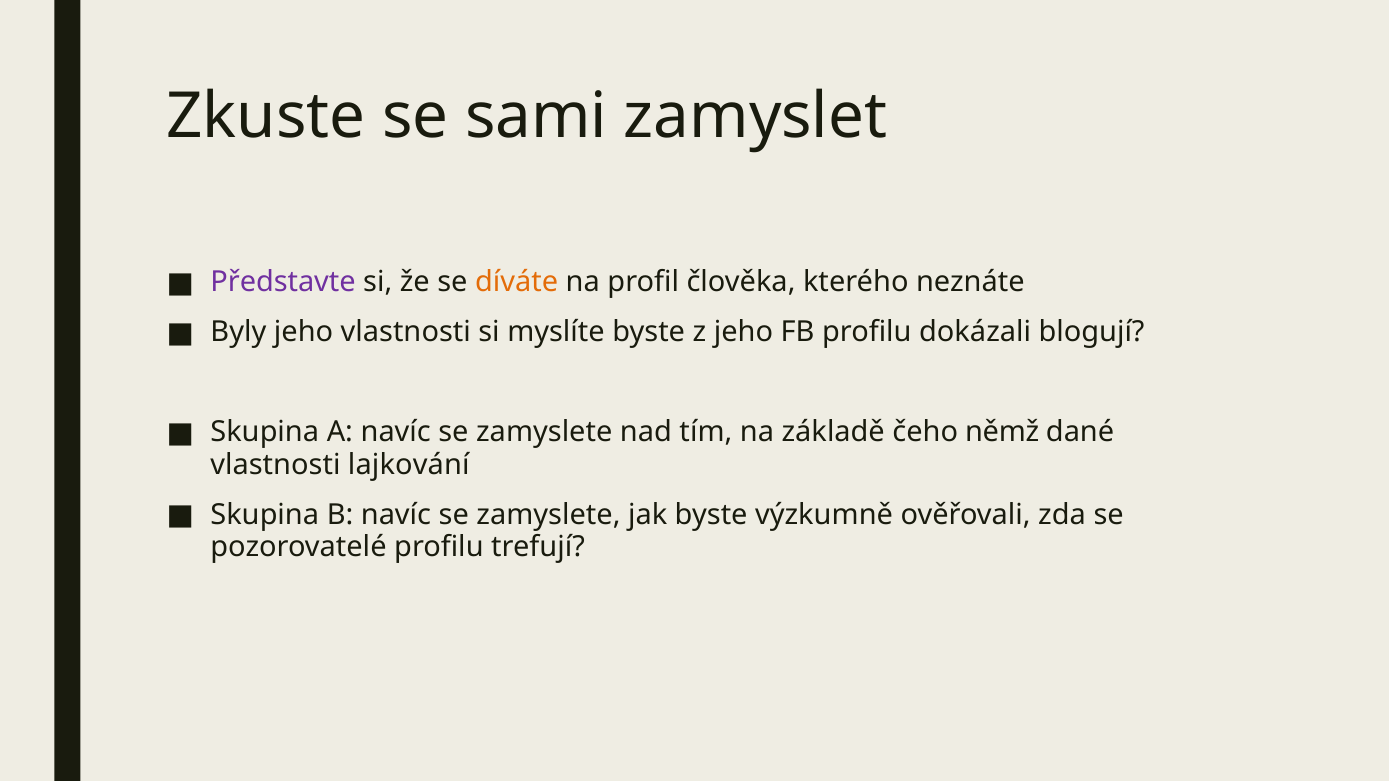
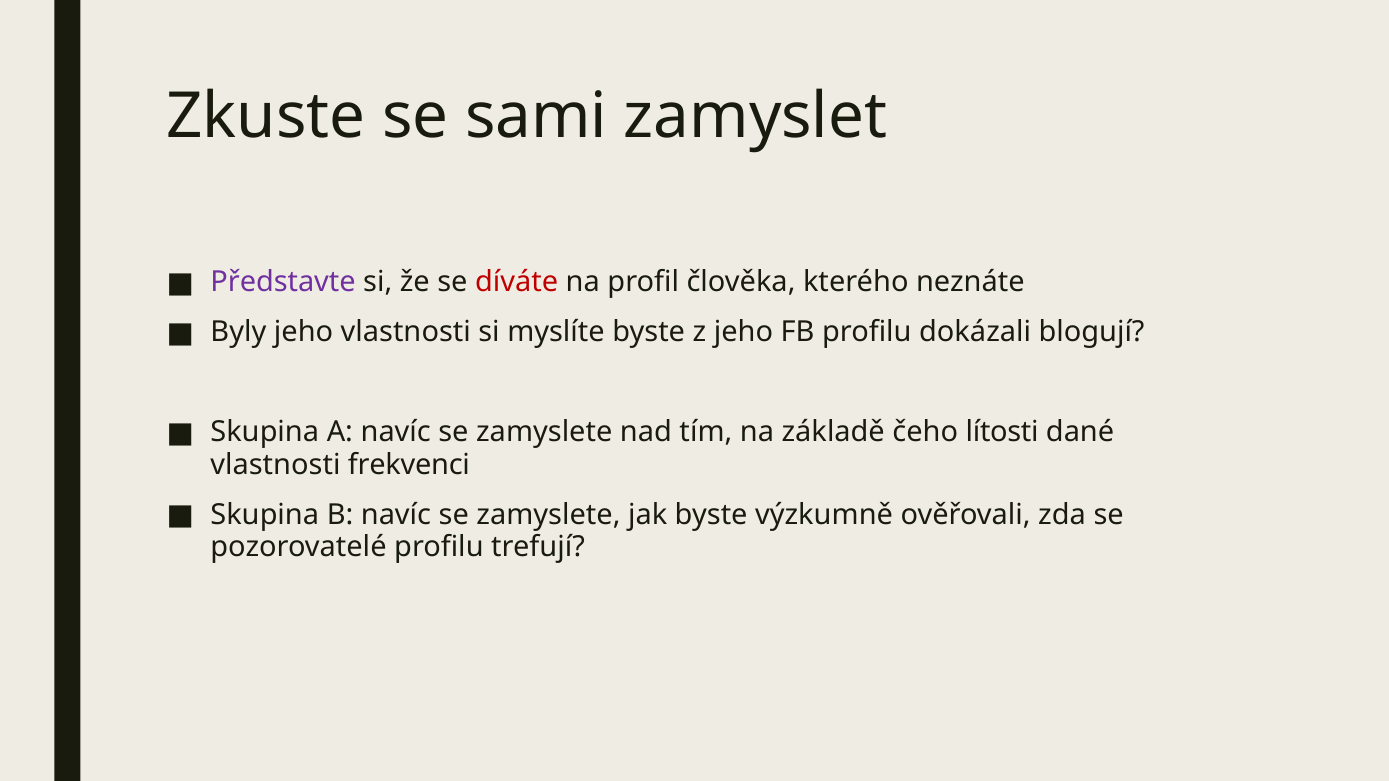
díváte colour: orange -> red
němž: němž -> lítosti
lajkování: lajkování -> frekvenci
